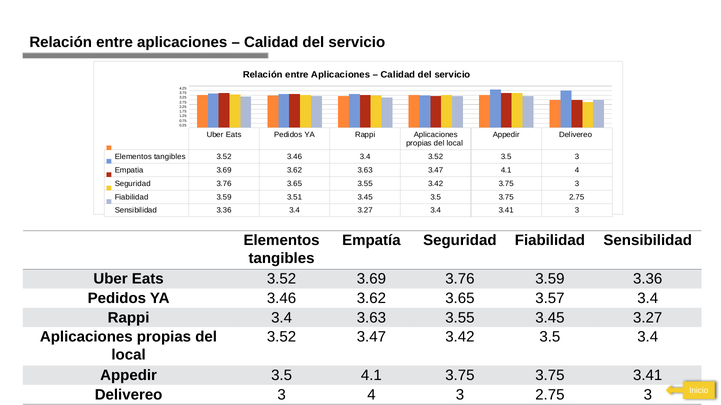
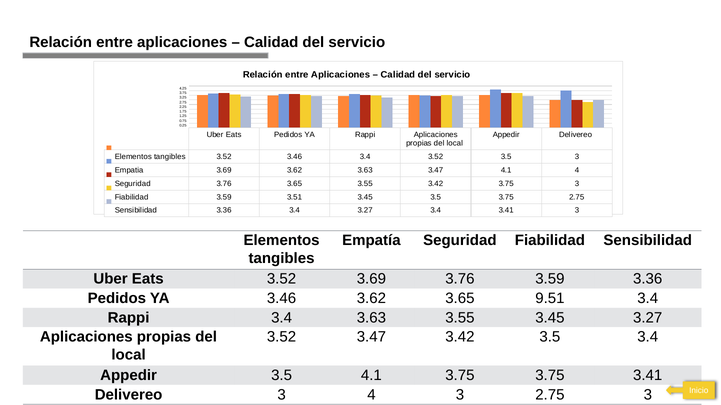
3.57: 3.57 -> 9.51
